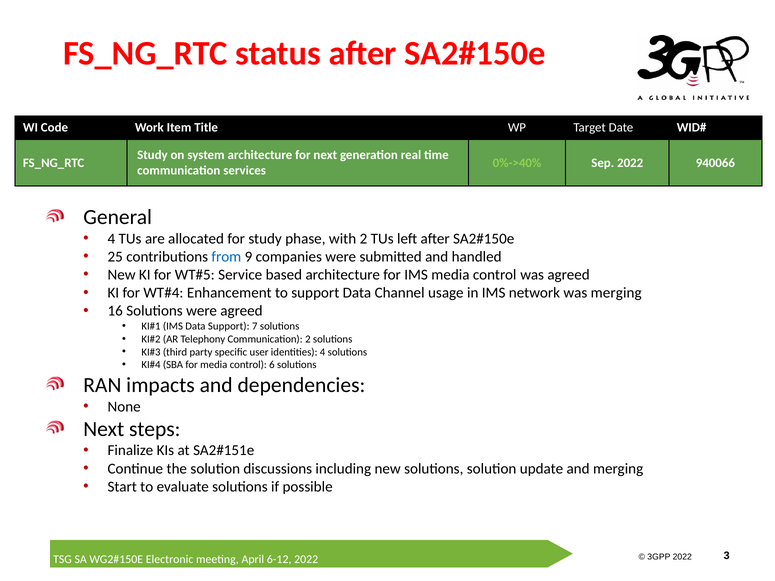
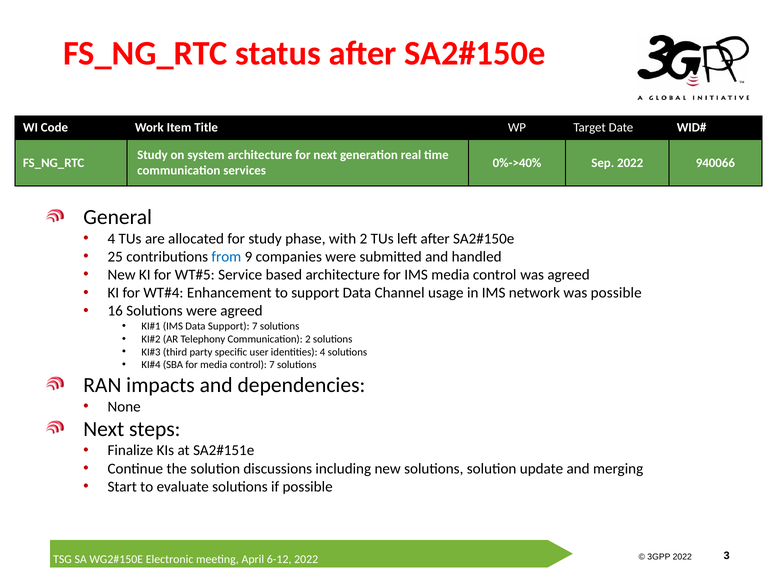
0%->40% colour: light green -> white
was merging: merging -> possible
control 6: 6 -> 7
